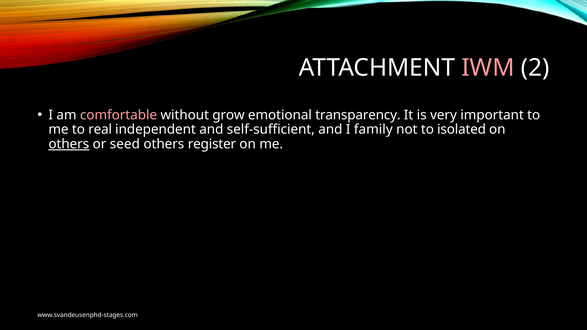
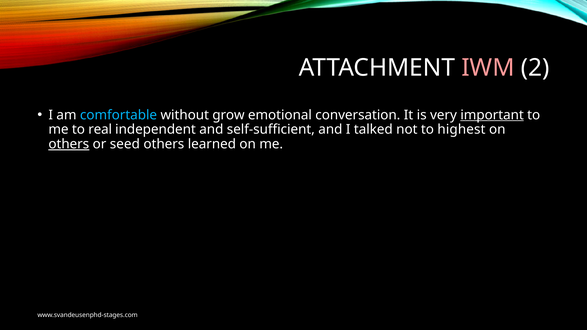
comfortable colour: pink -> light blue
transparency: transparency -> conversation
important underline: none -> present
family: family -> talked
isolated: isolated -> highest
register: register -> learned
